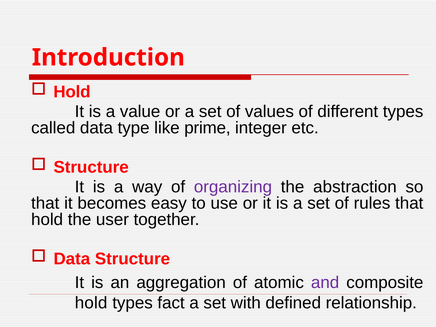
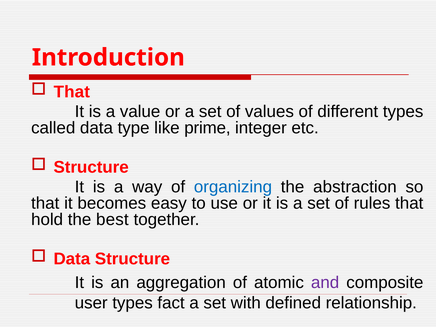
Hold at (72, 92): Hold -> That
organizing colour: purple -> blue
user: user -> best
hold at (91, 303): hold -> user
